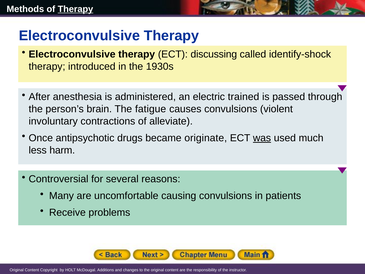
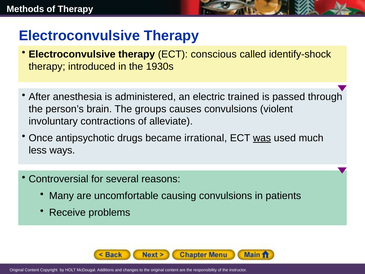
Therapy at (75, 9) underline: present -> none
discussing: discussing -> conscious
fatigue: fatigue -> groups
originate: originate -> irrational
harm: harm -> ways
